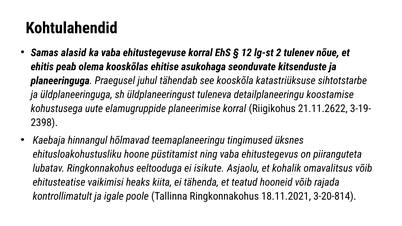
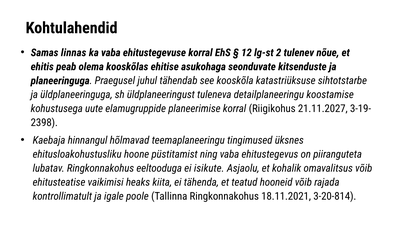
alasid: alasid -> linnas
21.11.2622: 21.11.2622 -> 21.11.2027
